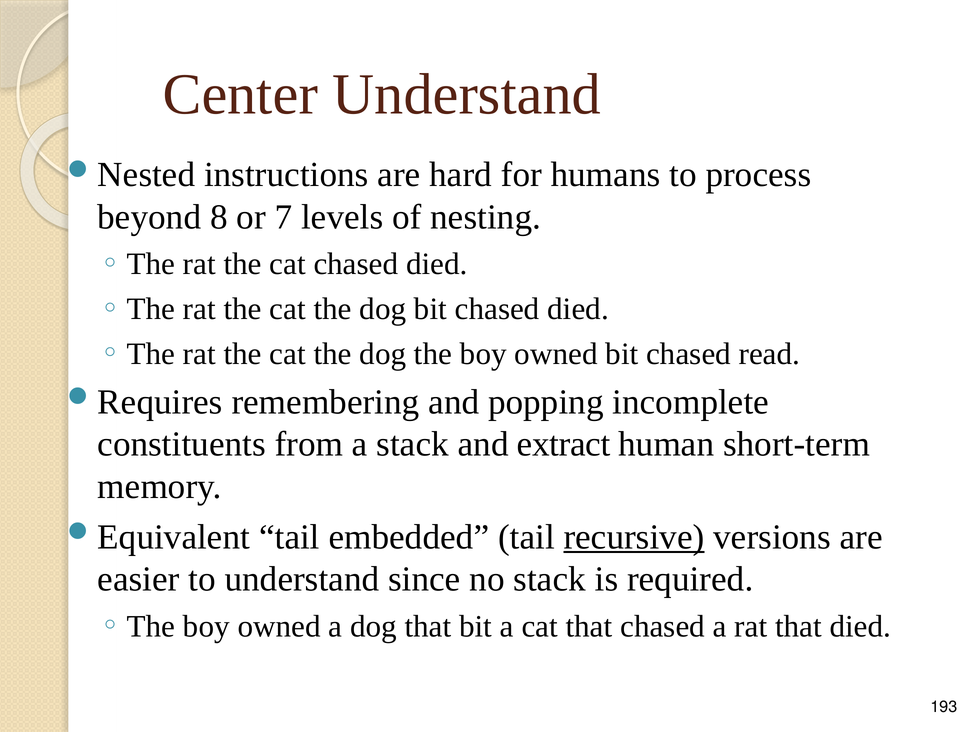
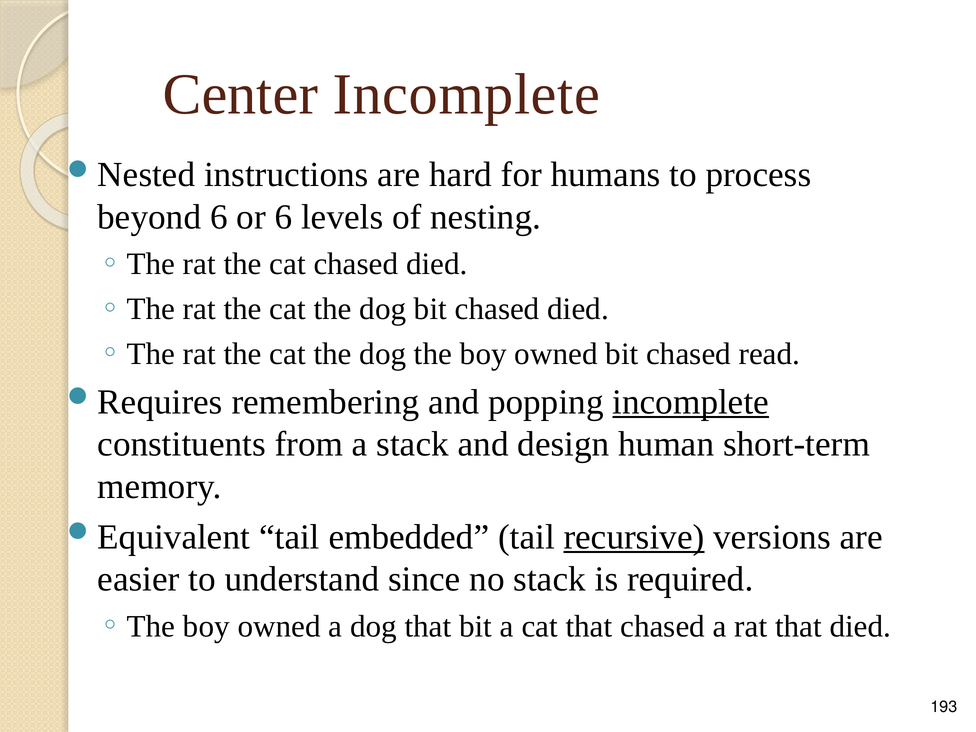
Center Understand: Understand -> Incomplete
beyond 8: 8 -> 6
or 7: 7 -> 6
incomplete at (691, 402) underline: none -> present
extract: extract -> design
